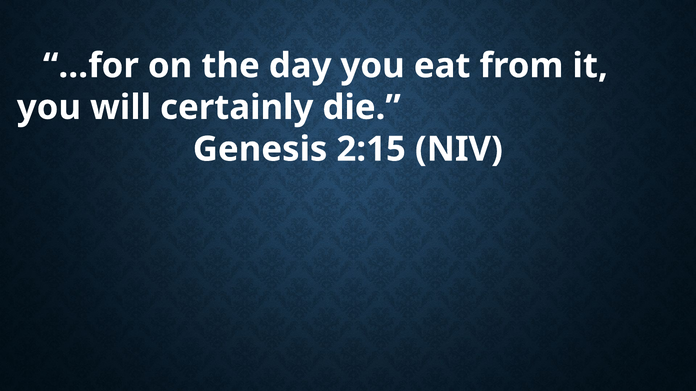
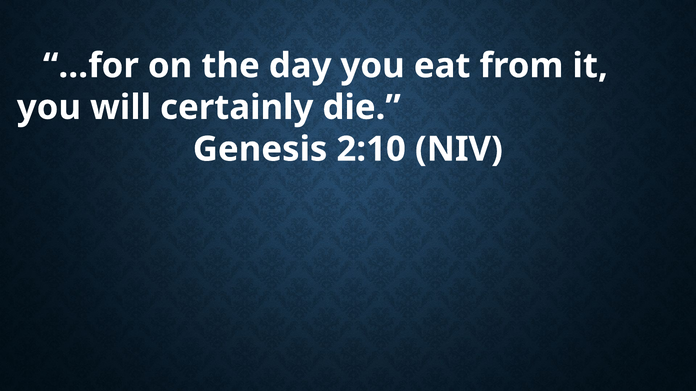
2:15: 2:15 -> 2:10
